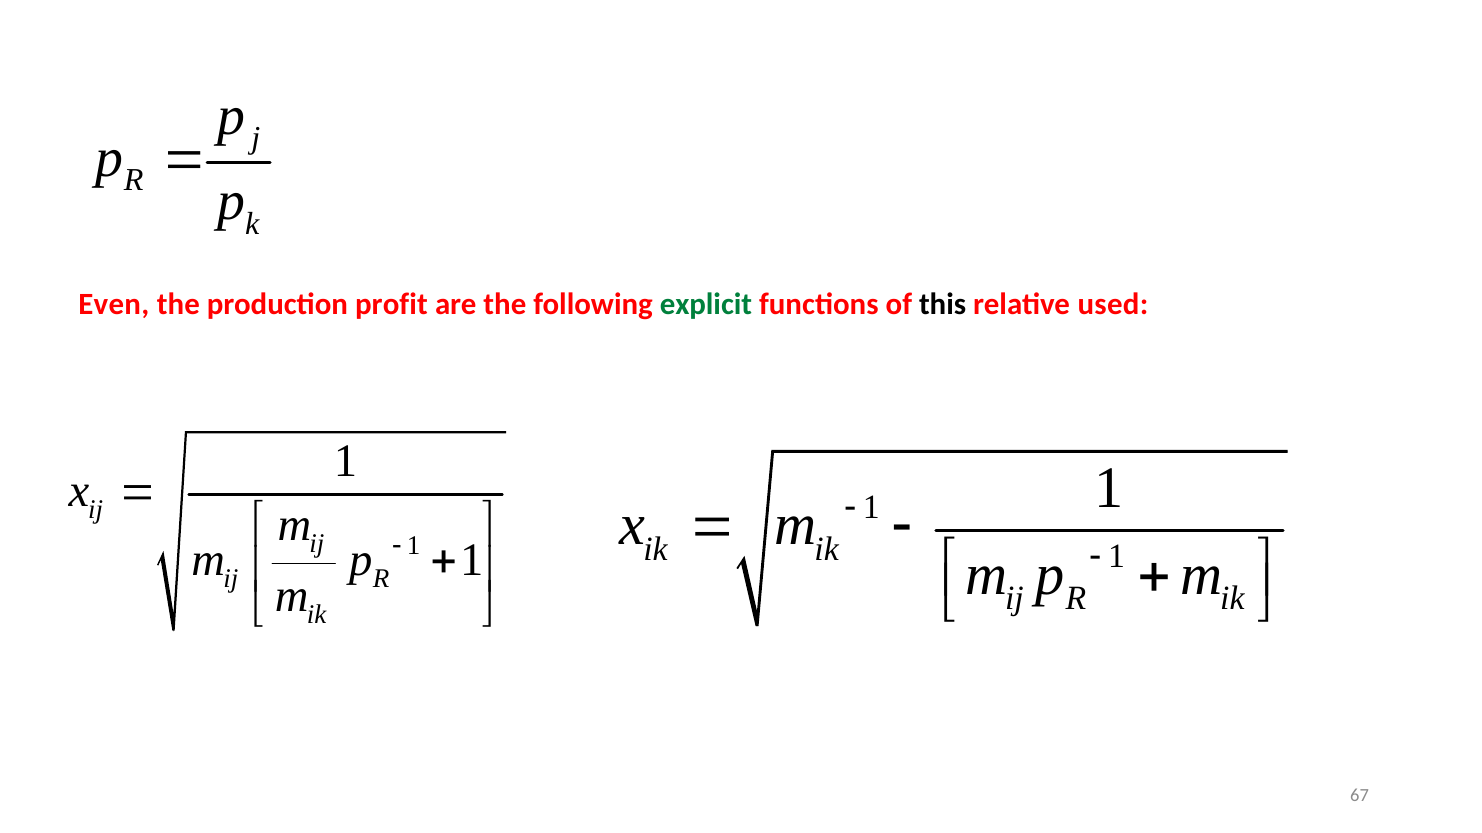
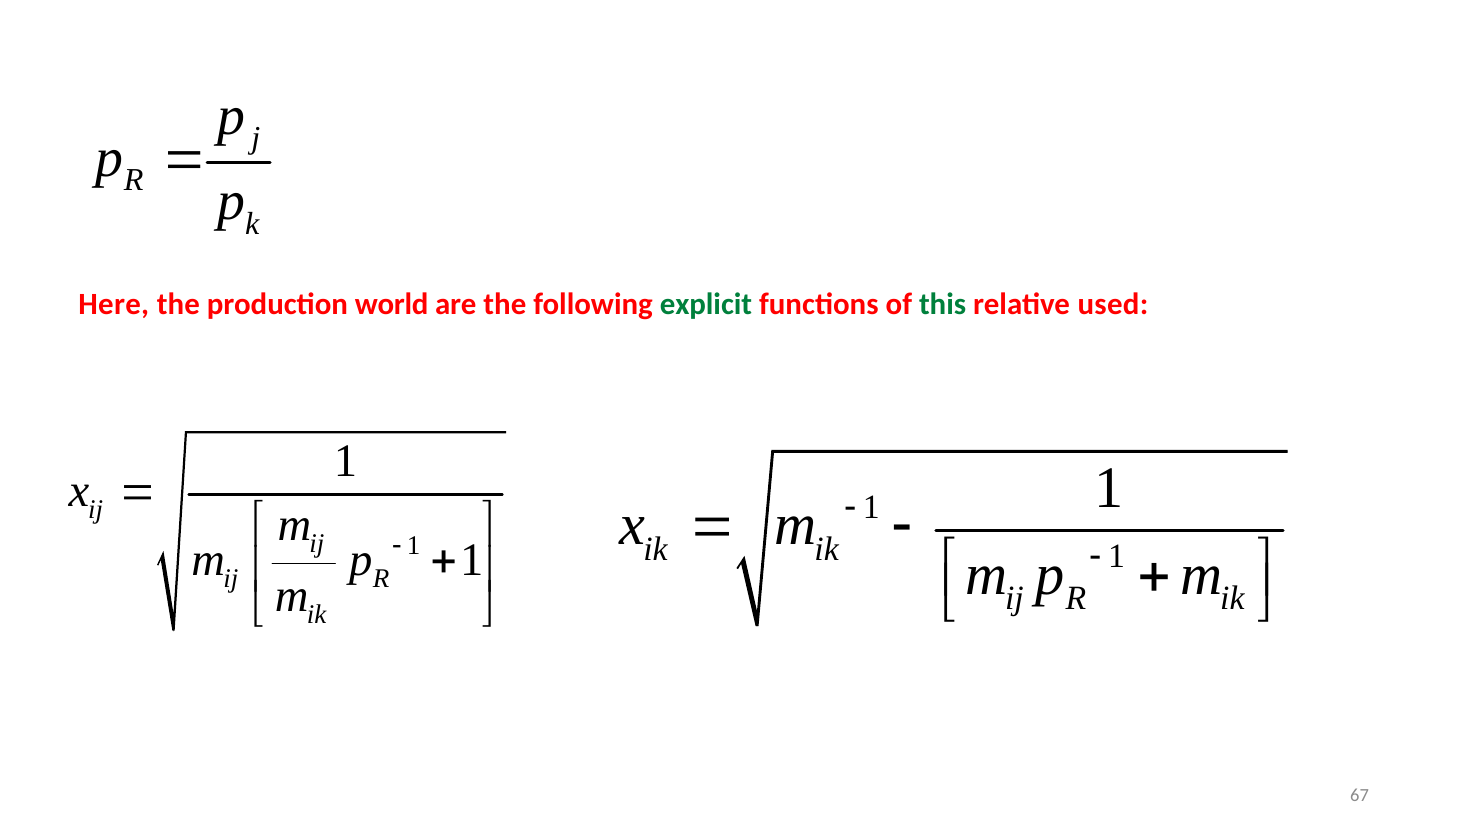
Even: Even -> Here
profit: profit -> world
this colour: black -> green
